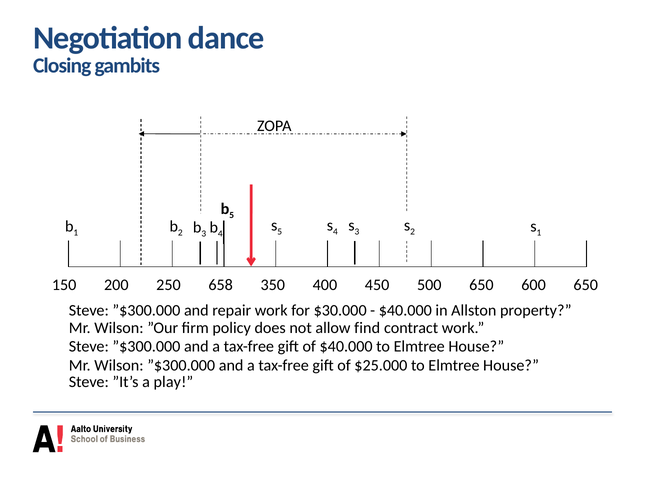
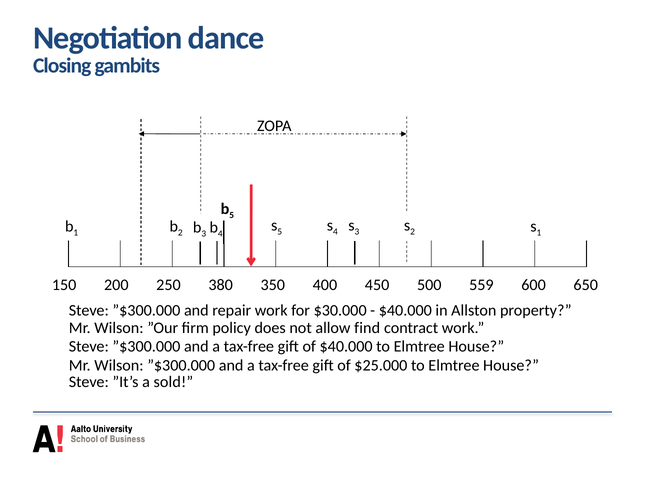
658: 658 -> 380
500 650: 650 -> 559
play: play -> sold
